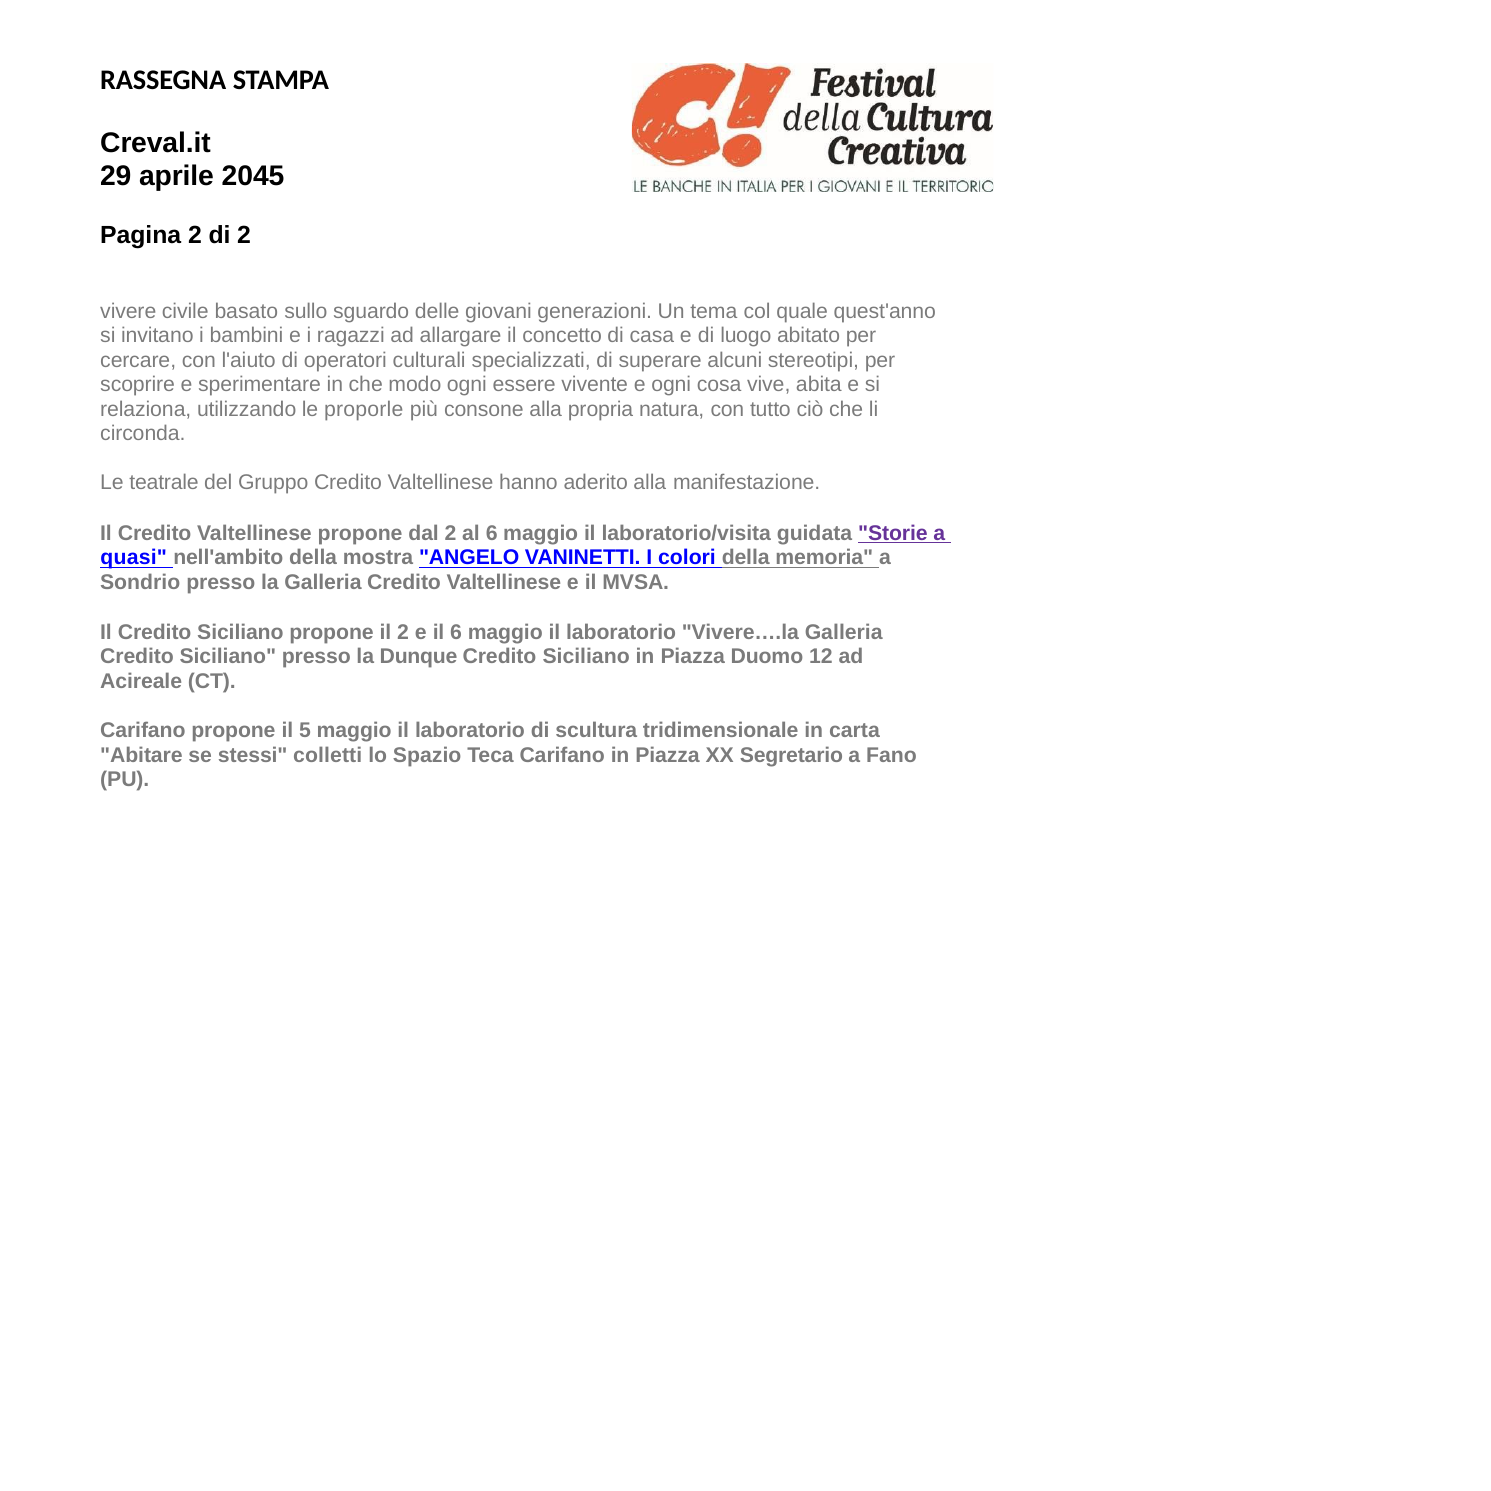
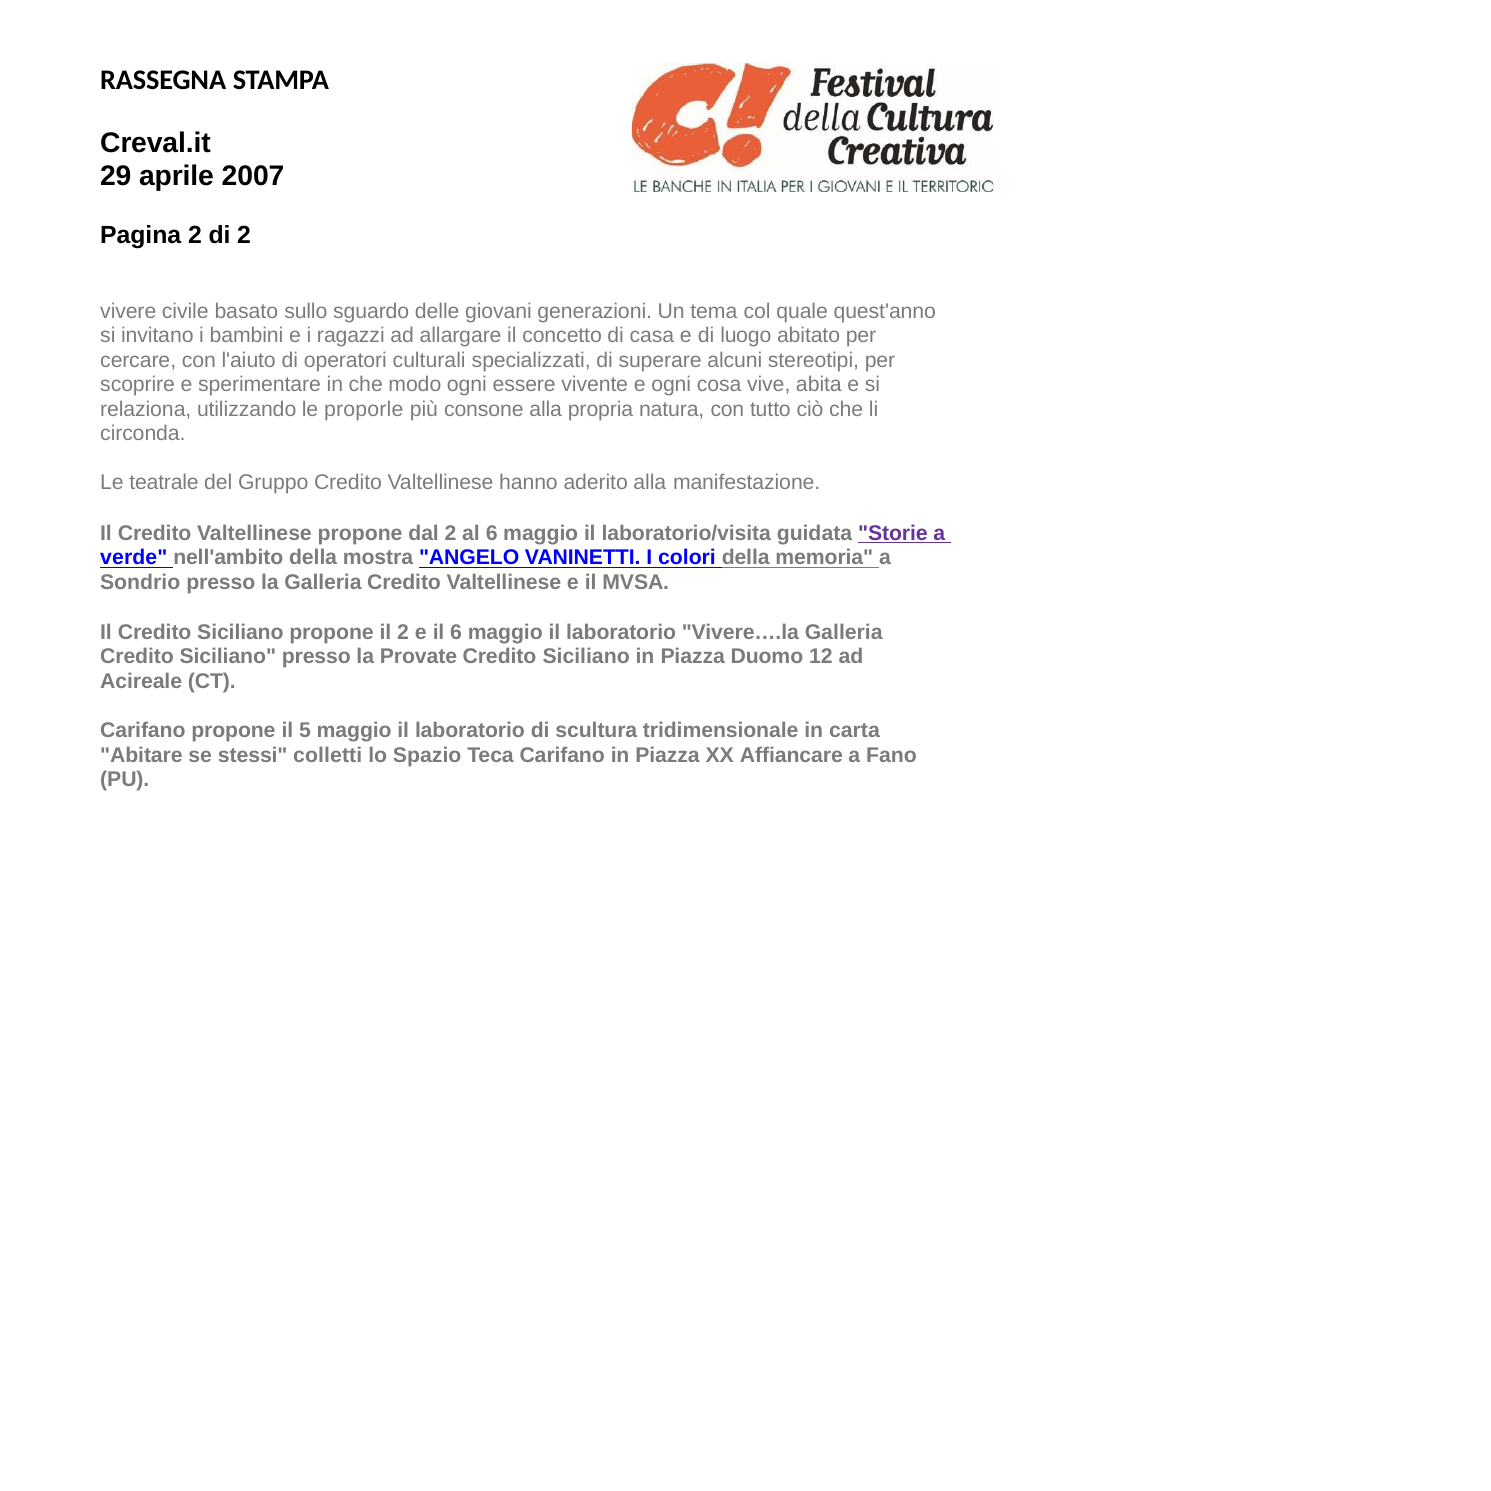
2045: 2045 -> 2007
quasi: quasi -> verde
Dunque: Dunque -> Provate
Segretario: Segretario -> Affiancare
